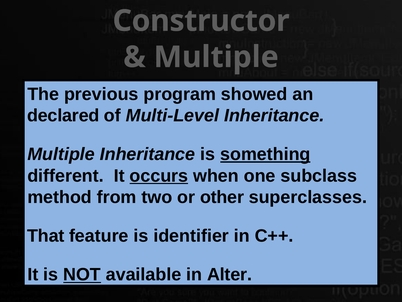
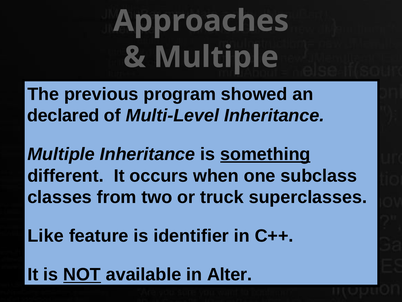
Constructor: Constructor -> Approaches
occurs underline: present -> none
method: method -> classes
other: other -> truck
That: That -> Like
